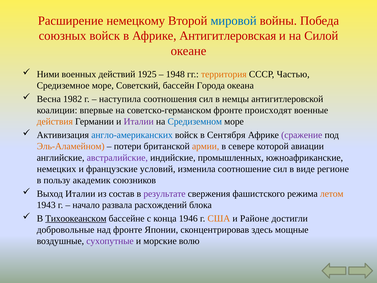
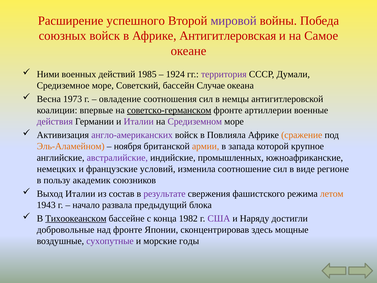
немецкому: немецкому -> успешного
мировой colour: blue -> purple
Силой: Силой -> Самое
1925: 1925 -> 1985
1948: 1948 -> 1924
территория colour: orange -> purple
Частью: Частью -> Думали
Города: Города -> Случае
1982: 1982 -> 1973
наступила: наступила -> овладение
советско-германском underline: none -> present
происходят: происходят -> артиллерии
действия colour: orange -> purple
Средиземном colour: blue -> purple
англо-американских colour: blue -> purple
Сентября: Сентября -> Повлияла
сражение colour: purple -> orange
потери: потери -> ноября
севере: севере -> запада
авиации: авиации -> крупное
расхождений: расхождений -> предыдущий
1946: 1946 -> 1982
США colour: orange -> purple
Районе: Районе -> Наряду
волю: волю -> годы
